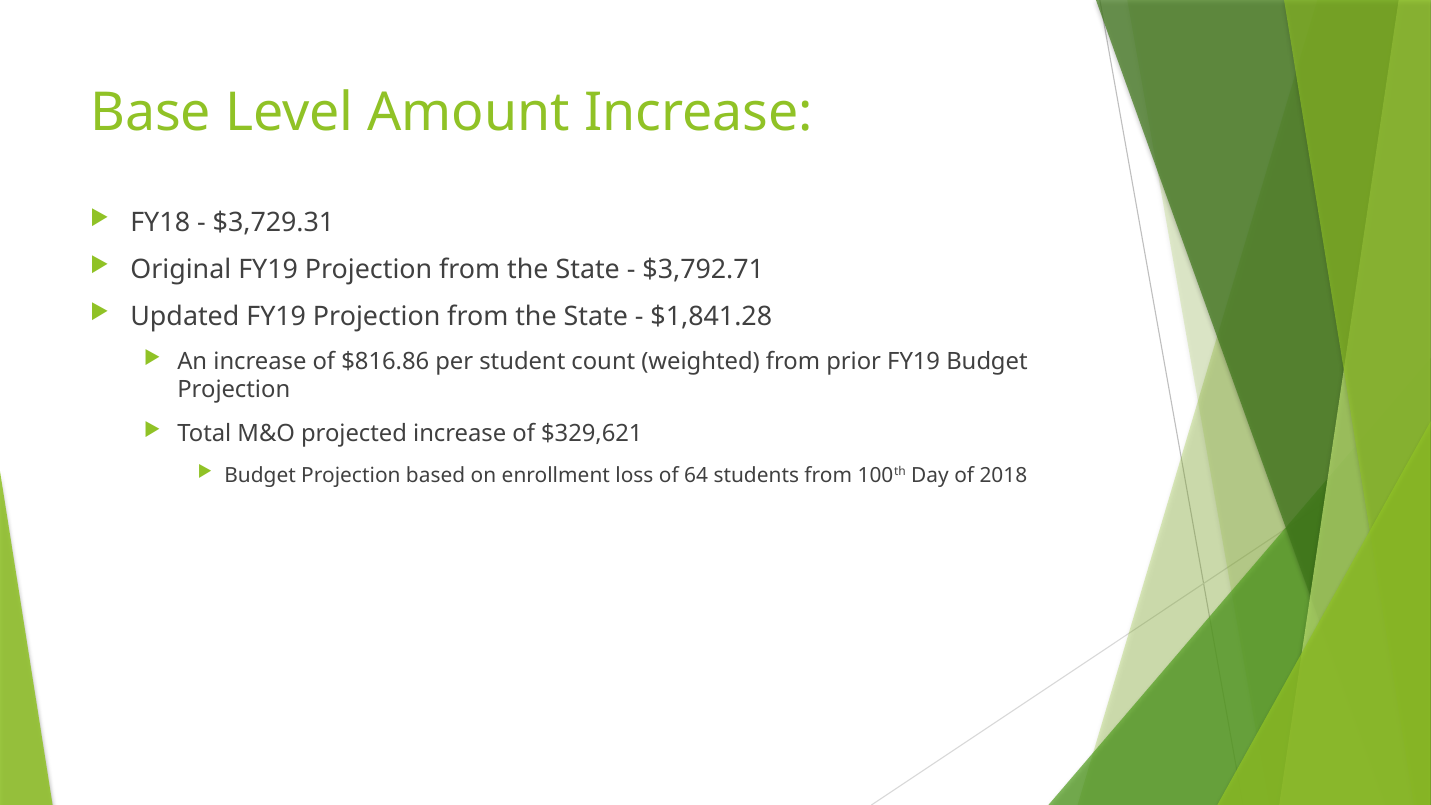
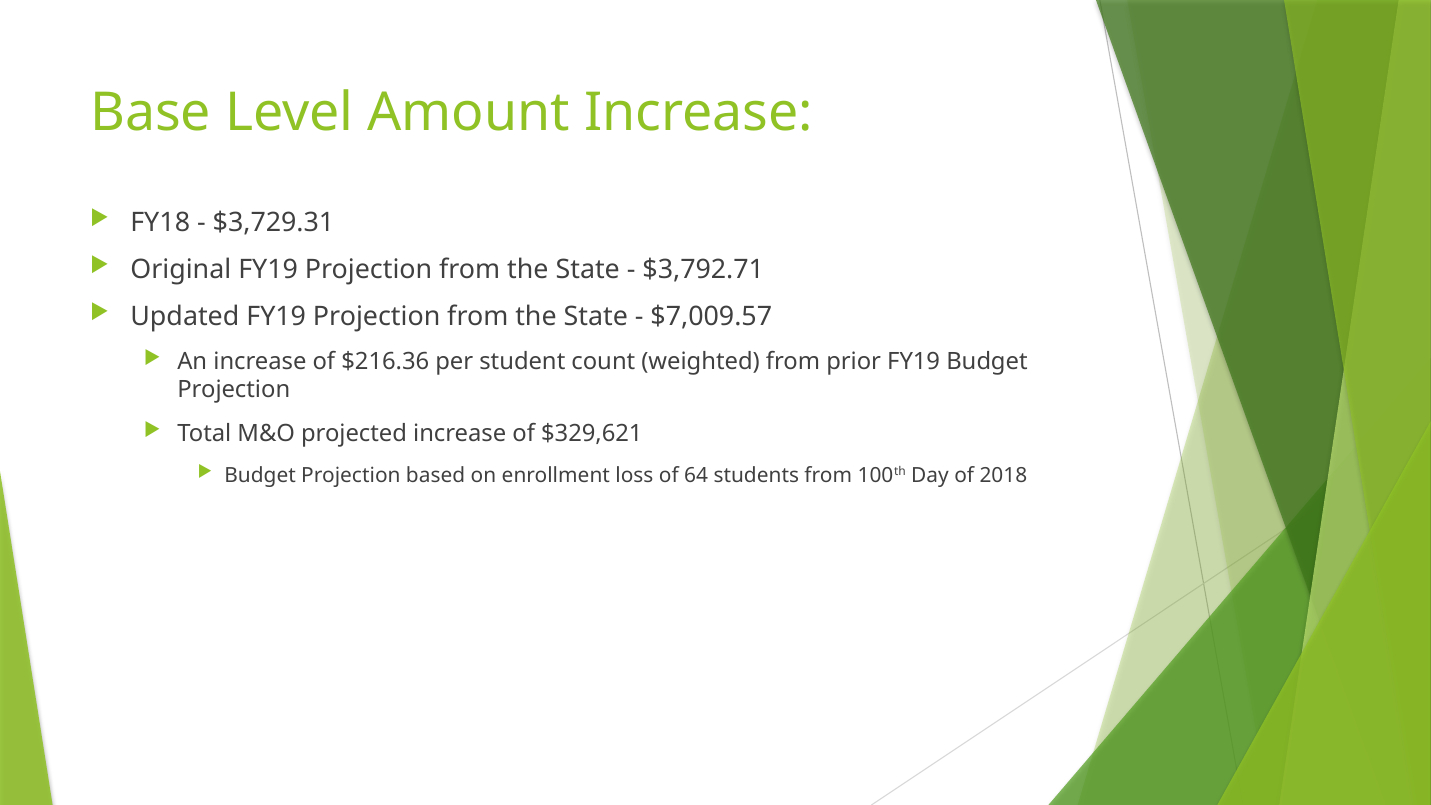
$1,841.28: $1,841.28 -> $7,009.57
$816.86: $816.86 -> $216.36
